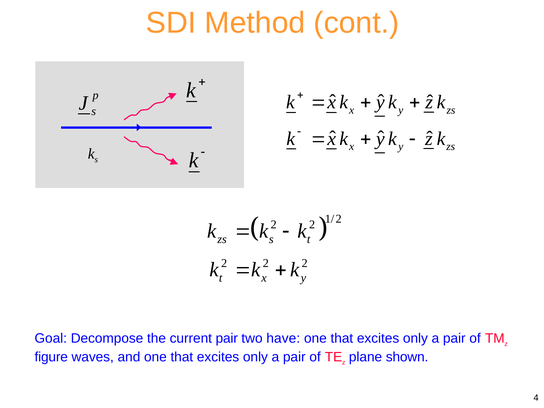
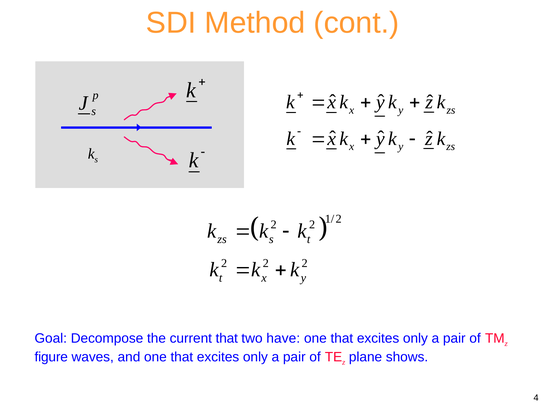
current pair: pair -> that
shown: shown -> shows
